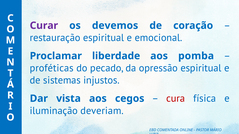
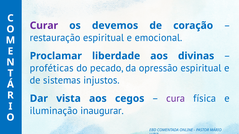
pomba: pomba -> divinas
cura colour: red -> purple
deveriam: deveriam -> inaugurar
